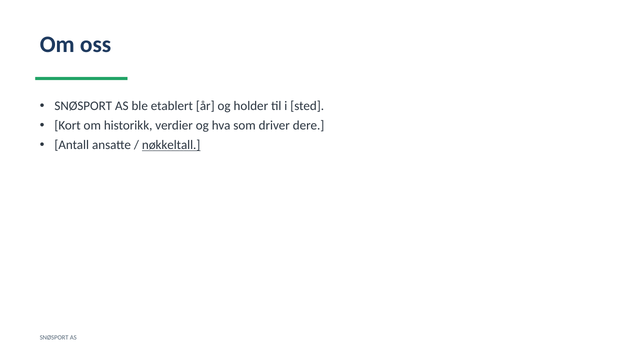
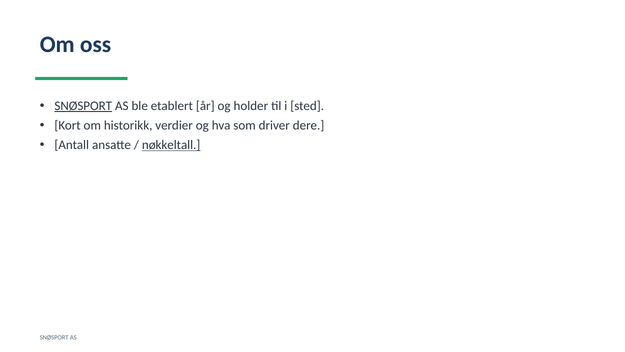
SNØSPORT at (83, 106) underline: none -> present
